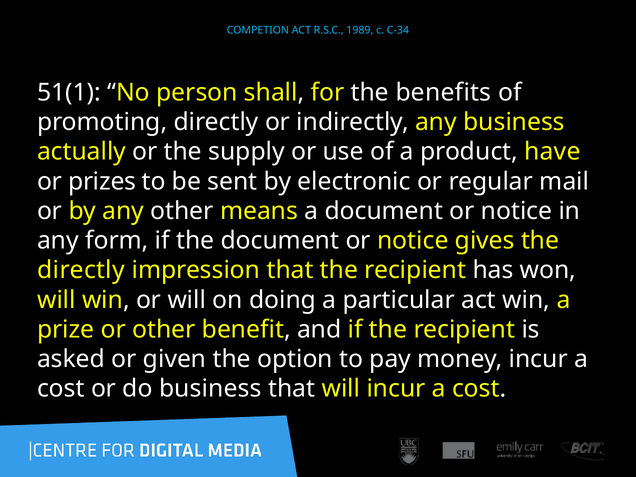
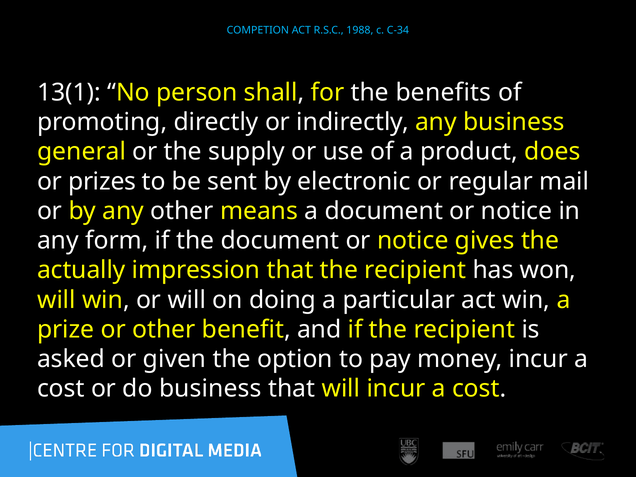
1989: 1989 -> 1988
51(1: 51(1 -> 13(1
actually: actually -> general
have: have -> does
directly at (81, 270): directly -> actually
